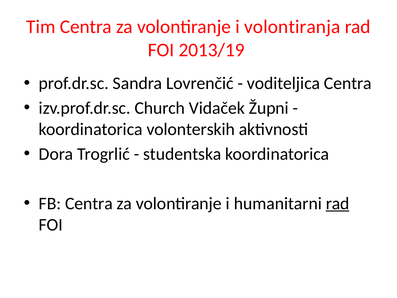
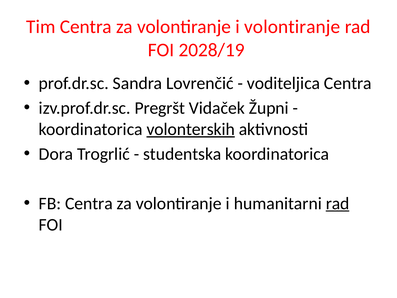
i volontiranja: volontiranja -> volontiranje
2013/19: 2013/19 -> 2028/19
Church: Church -> Pregršt
volonterskih underline: none -> present
